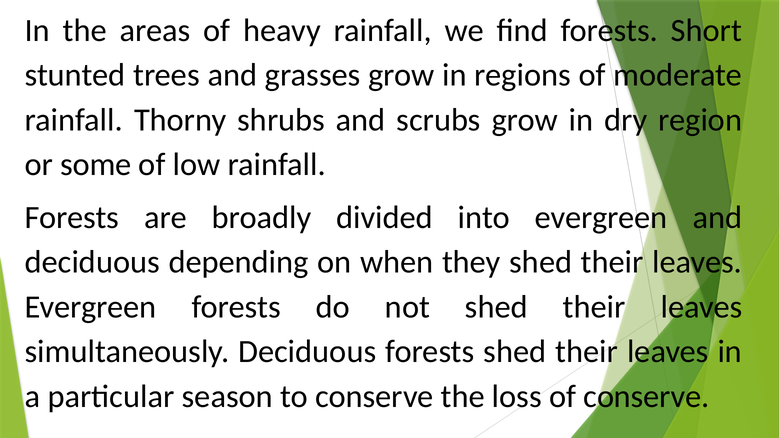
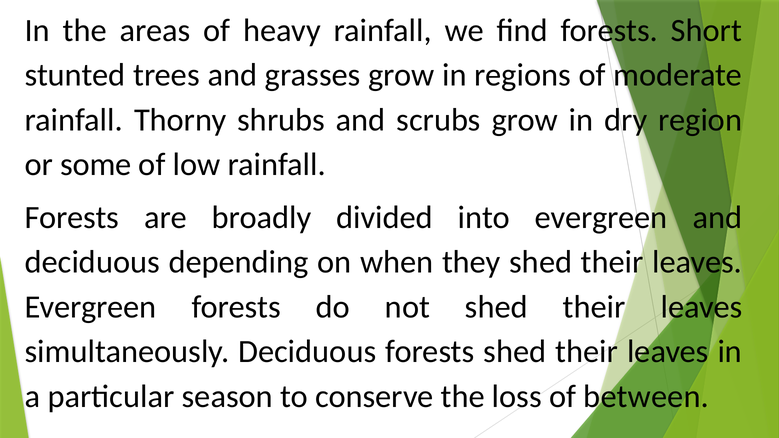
of conserve: conserve -> between
